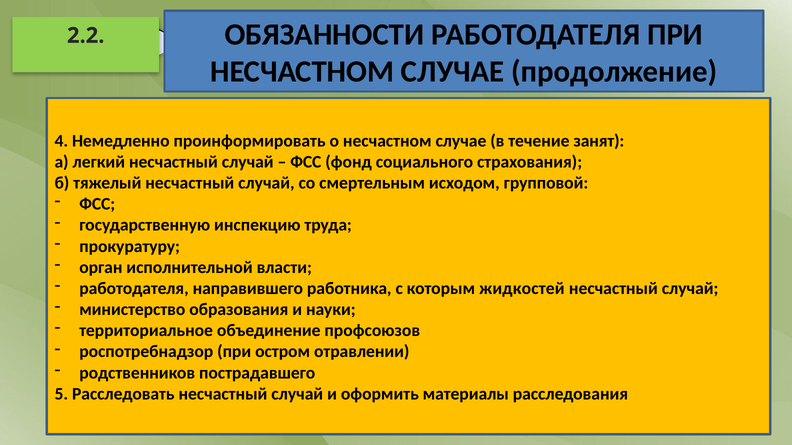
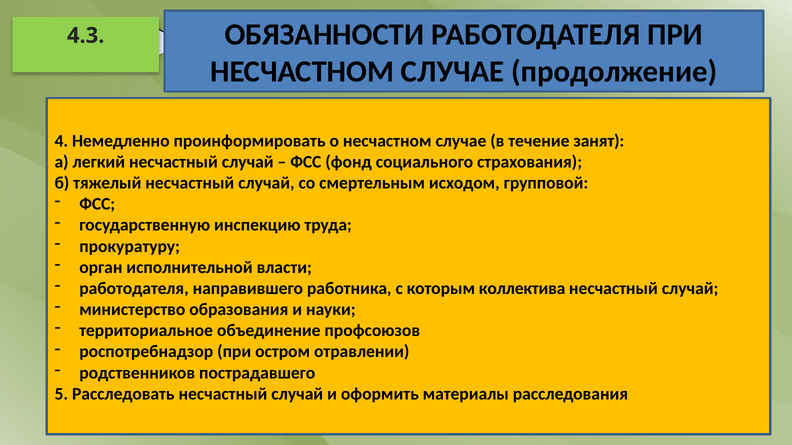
2.2: 2.2 -> 4.3
жидкостей: жидкостей -> коллектива
